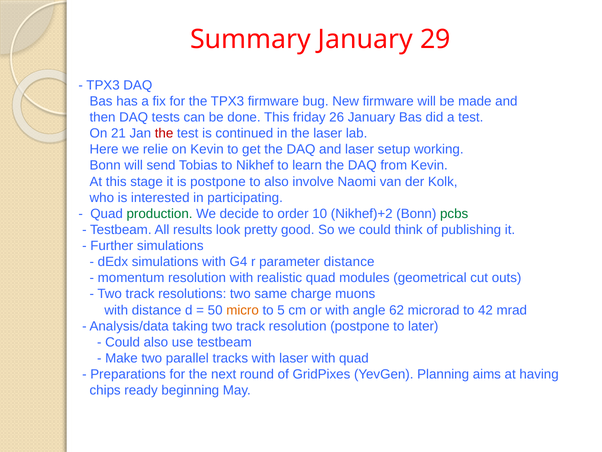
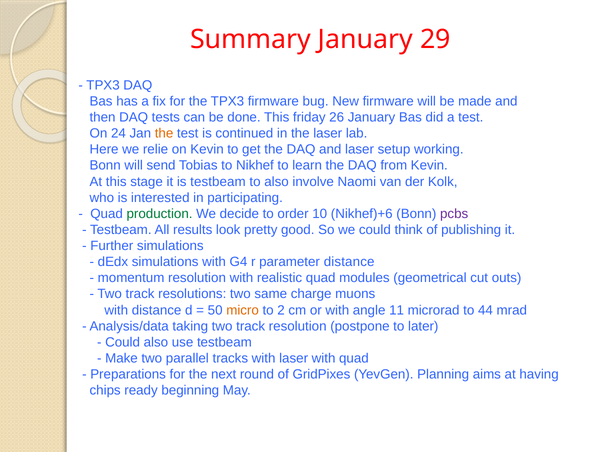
21: 21 -> 24
the at (164, 133) colour: red -> orange
is postpone: postpone -> testbeam
Nikhef)+2: Nikhef)+2 -> Nikhef)+6
pcbs colour: green -> purple
5: 5 -> 2
62: 62 -> 11
42: 42 -> 44
